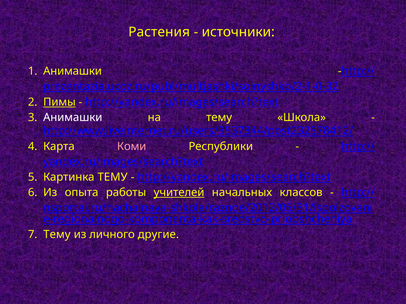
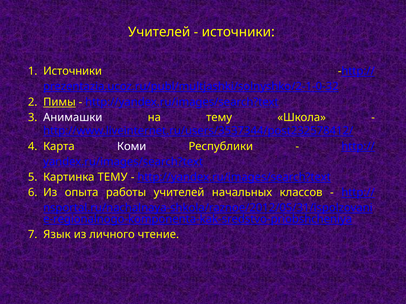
Растения at (159, 32): Растения -> Учителей
Анимашки at (73, 71): Анимашки -> Источники
Коми colour: pink -> white
учителей at (179, 193) underline: present -> none
Тему at (57, 235): Тему -> Язык
другие: другие -> чтение
